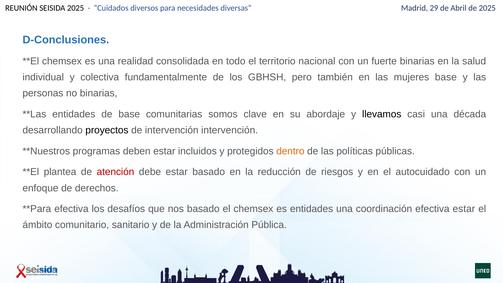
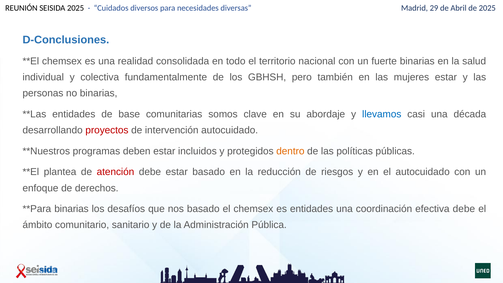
mujeres base: base -> estar
llevamos colour: black -> blue
proyectos colour: black -> red
intervención intervención: intervención -> autocuidado
efectiva at (71, 209): efectiva -> binarias
efectiva estar: estar -> debe
